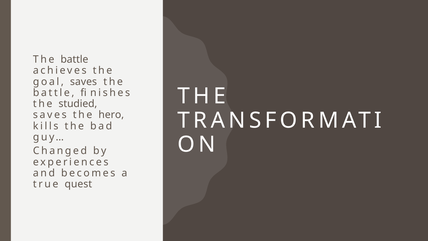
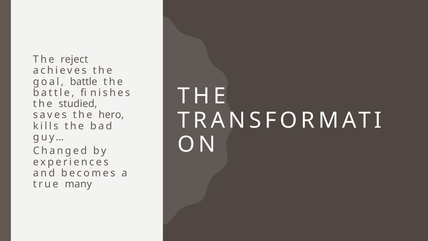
battle at (74, 59): battle -> reject
goal saves: saves -> battle
quest: quest -> many
